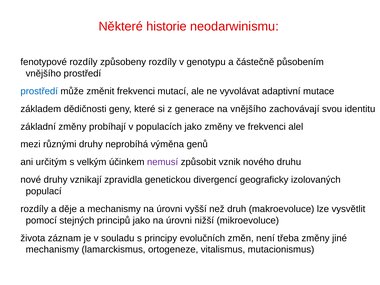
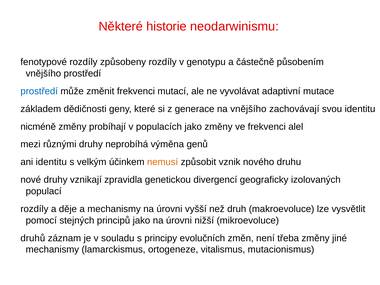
základní: základní -> nicméně
ani určitým: určitým -> identitu
nemusí colour: purple -> orange
života: života -> druhů
